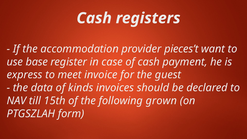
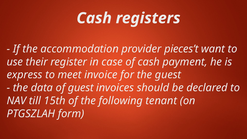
base: base -> their
of kinds: kinds -> guest
grown: grown -> tenant
